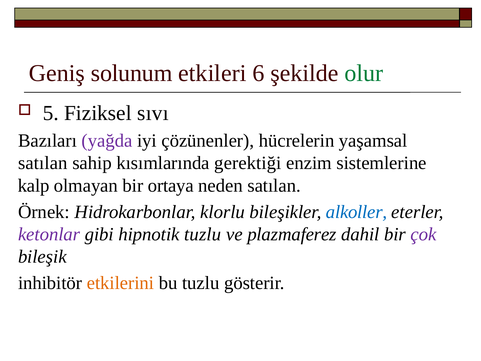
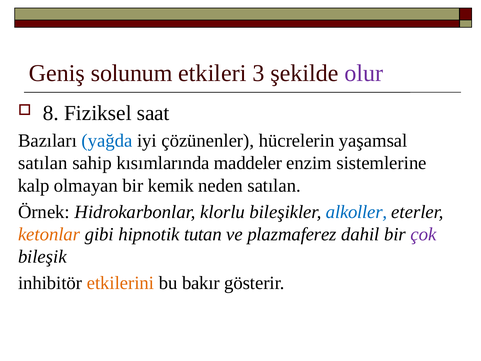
6: 6 -> 3
olur colour: green -> purple
5: 5 -> 8
sıvı: sıvı -> saat
yağda colour: purple -> blue
gerektiği: gerektiği -> maddeler
ortaya: ortaya -> kemik
ketonlar colour: purple -> orange
hipnotik tuzlu: tuzlu -> tutan
bu tuzlu: tuzlu -> bakır
